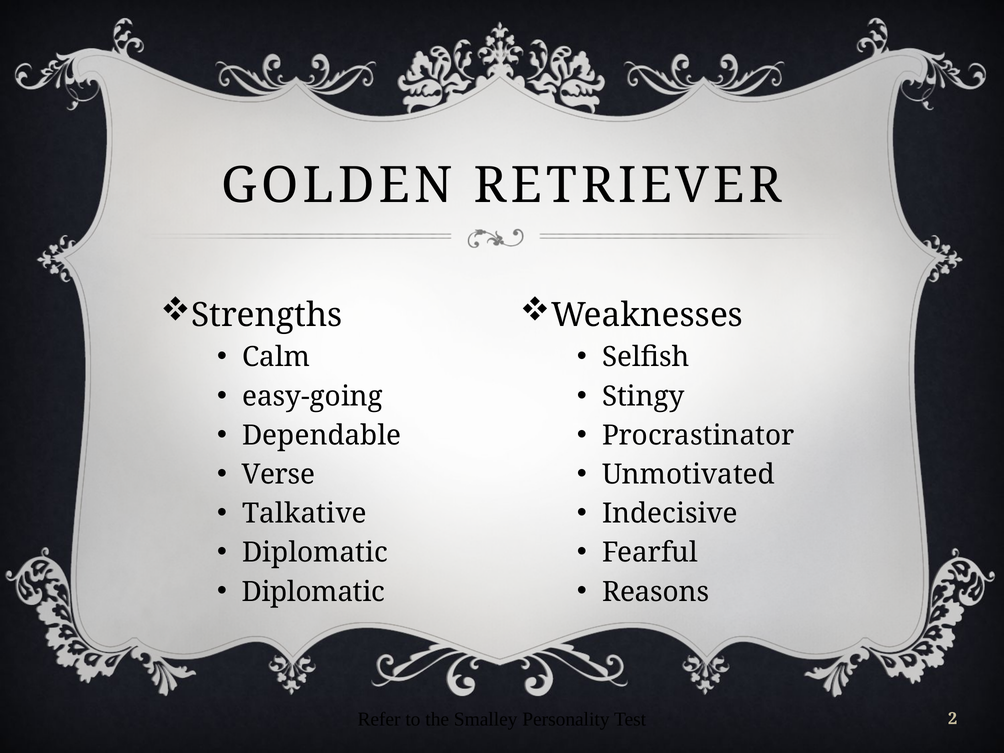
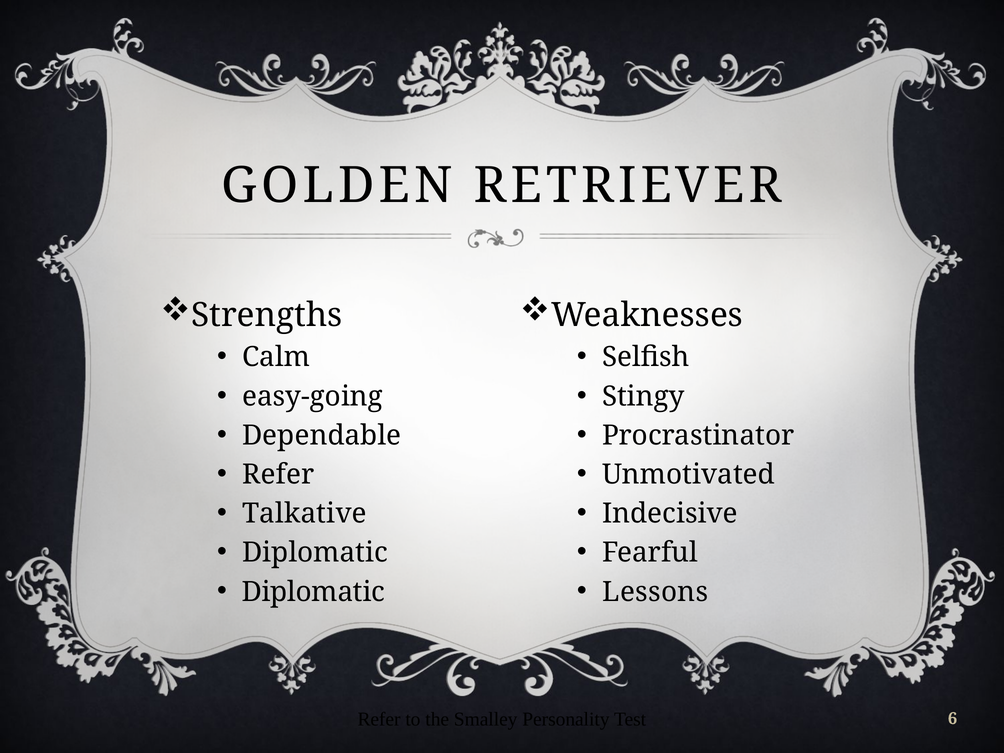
Verse at (278, 475): Verse -> Refer
Reasons: Reasons -> Lessons
2: 2 -> 6
